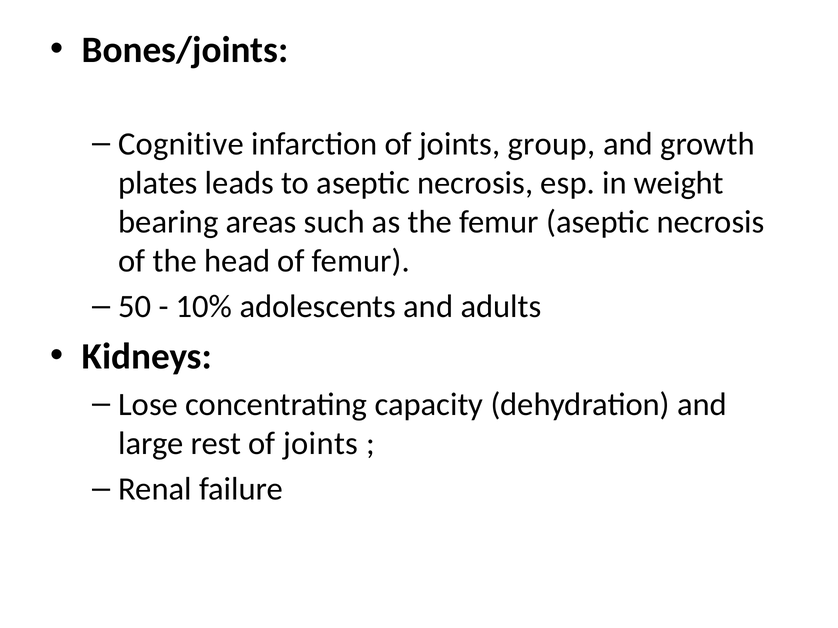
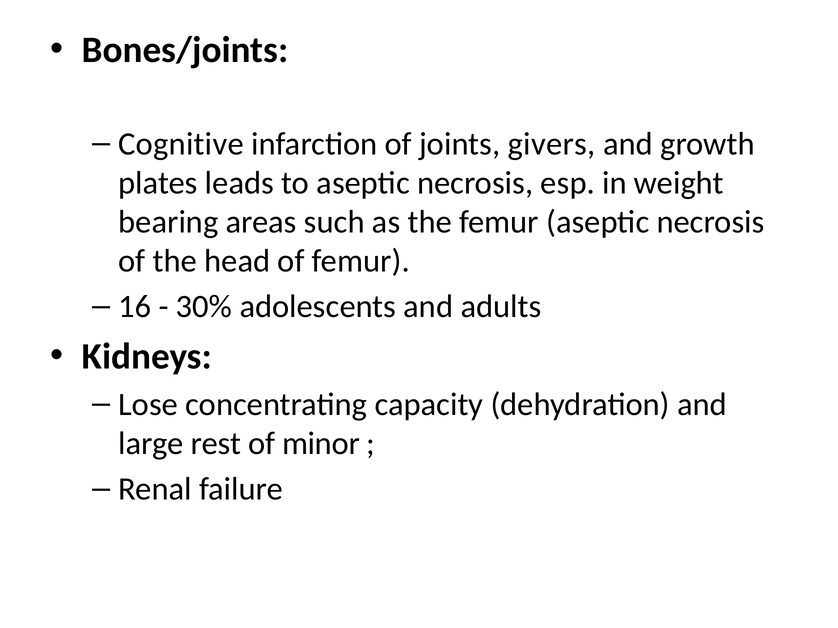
group: group -> givers
50: 50 -> 16
10%: 10% -> 30%
joints at (321, 444): joints -> minor
